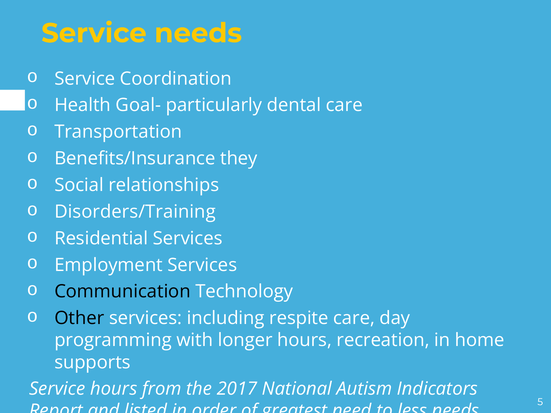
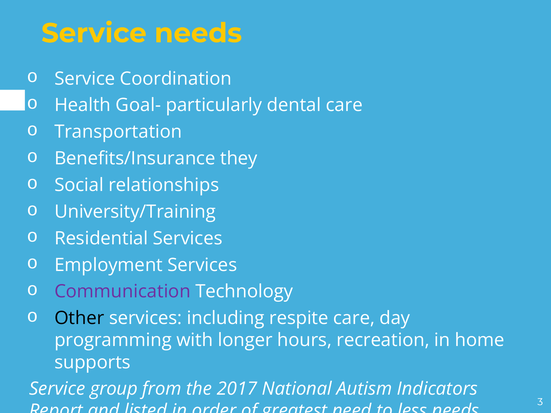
Disorders/Training: Disorders/Training -> University/Training
Communication colour: black -> purple
Service hours: hours -> group
5: 5 -> 3
